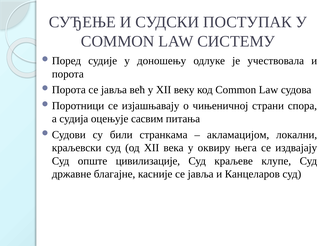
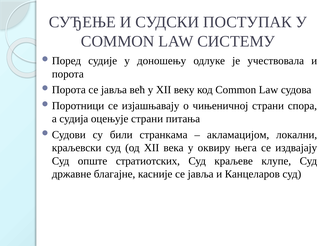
оцењује сасвим: сасвим -> страни
цивилизације: цивилизације -> стратиотских
